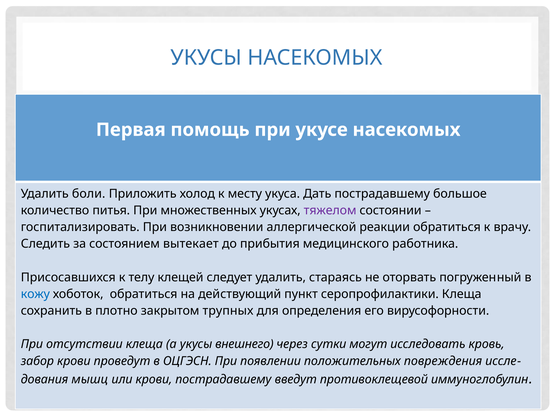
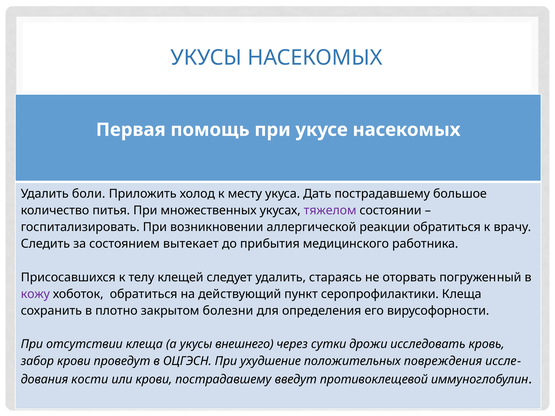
кожу colour: blue -> purple
трупных: трупных -> болезни
могут: могут -> дрожи
появлении: появлении -> ухудшение
мышц: мышц -> кости
